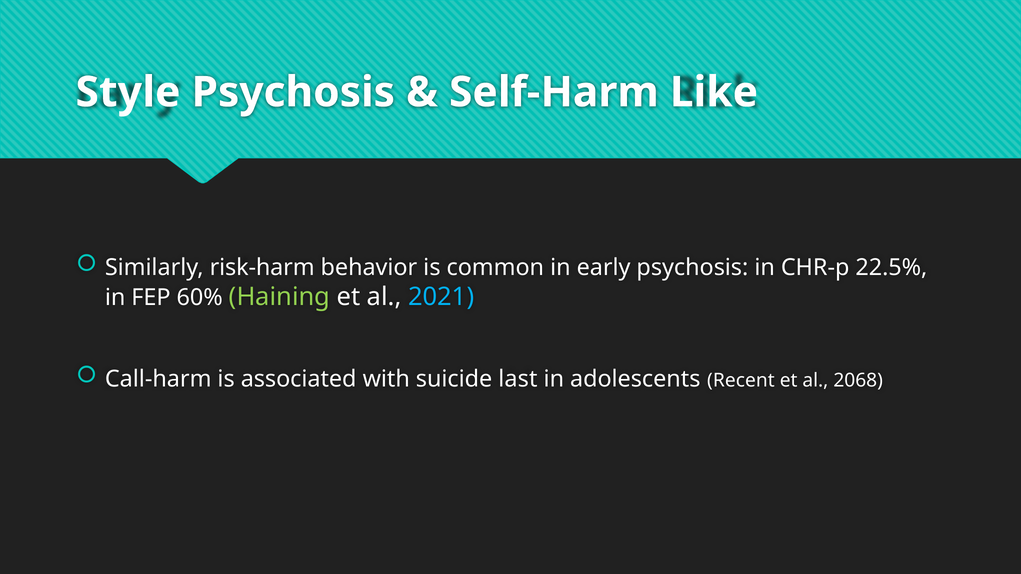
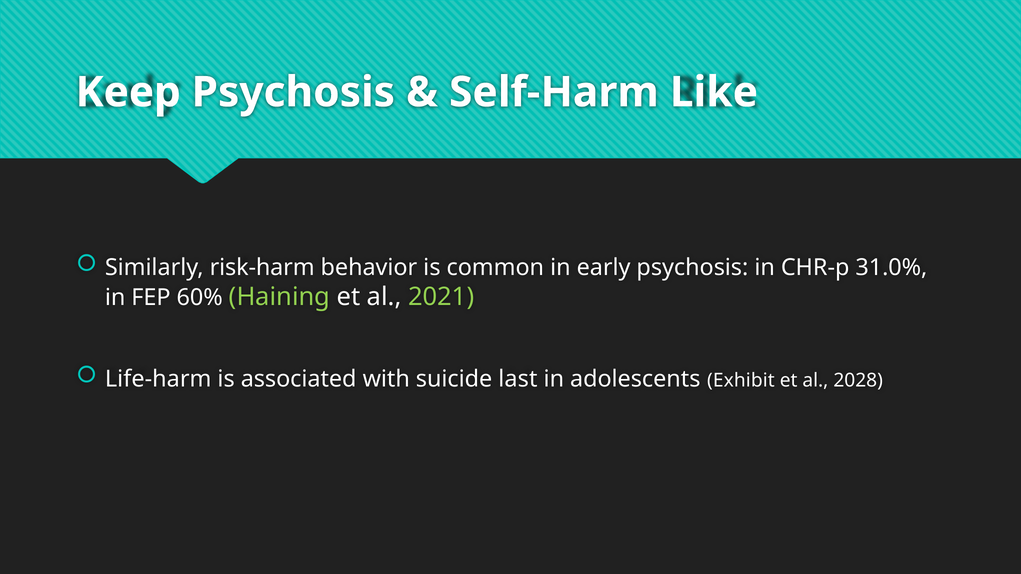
Style: Style -> Keep
22.5%: 22.5% -> 31.0%
2021 colour: light blue -> light green
Call-harm: Call-harm -> Life-harm
Recent: Recent -> Exhibit
2068: 2068 -> 2028
